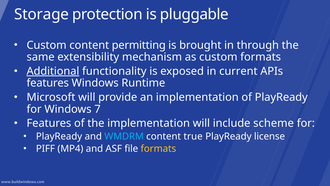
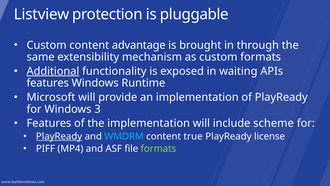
Storage: Storage -> Listview
permitting: permitting -> advantage
current: current -> waiting
7: 7 -> 3
PlayReady at (59, 136) underline: none -> present
formats at (158, 148) colour: yellow -> light green
